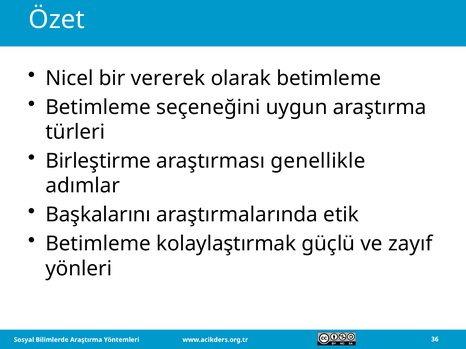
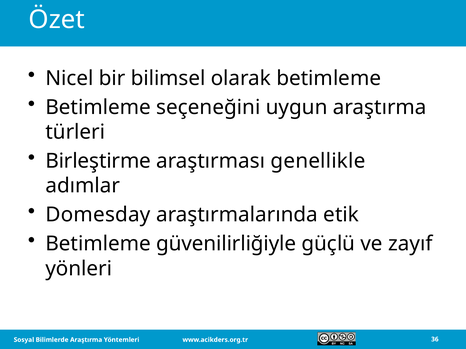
vererek: vererek -> bilimsel
Başkalarını: Başkalarını -> Domesday
kolaylaştırmak: kolaylaştırmak -> güvenilirliğiyle
